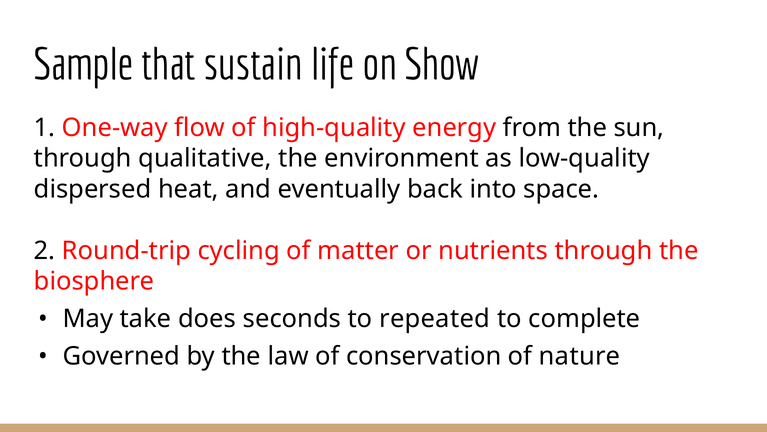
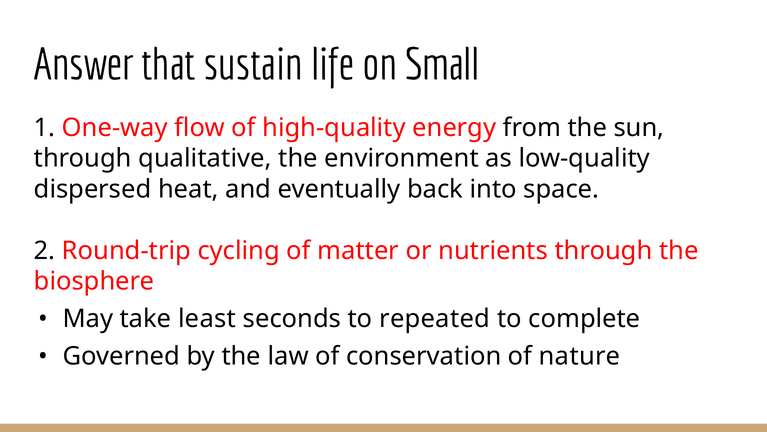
Sample: Sample -> Answer
Show: Show -> Small
does: does -> least
